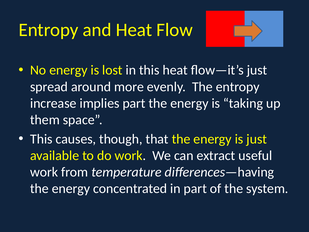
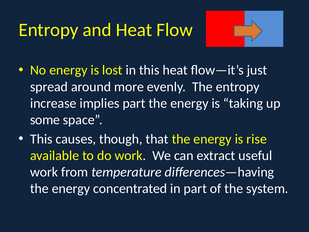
them: them -> some
is just: just -> rise
